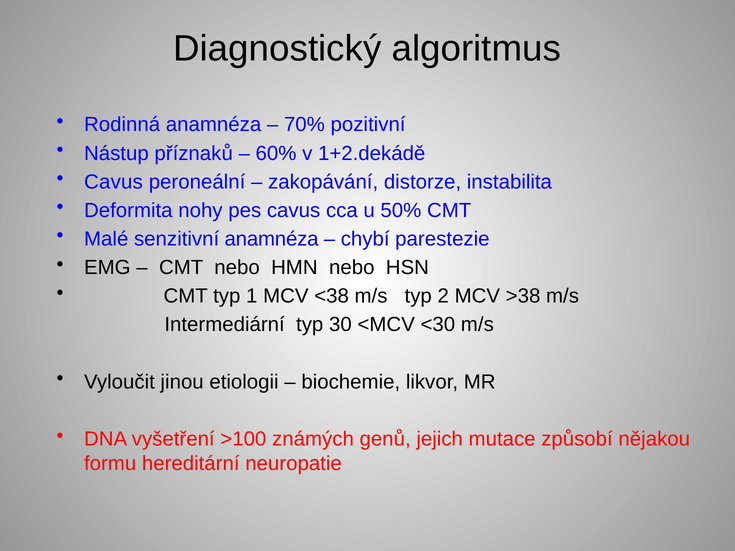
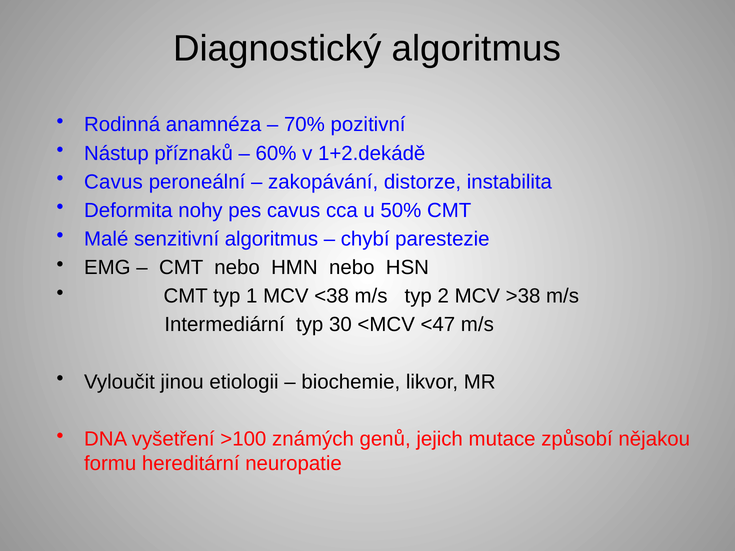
senzitivní anamnéza: anamnéza -> algoritmus
<30: <30 -> <47
